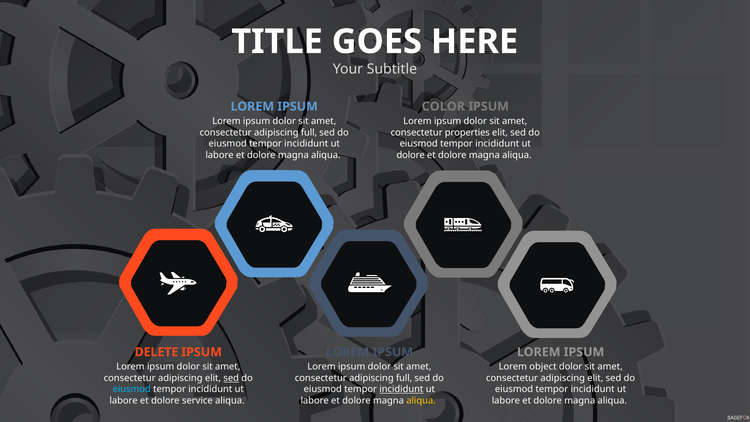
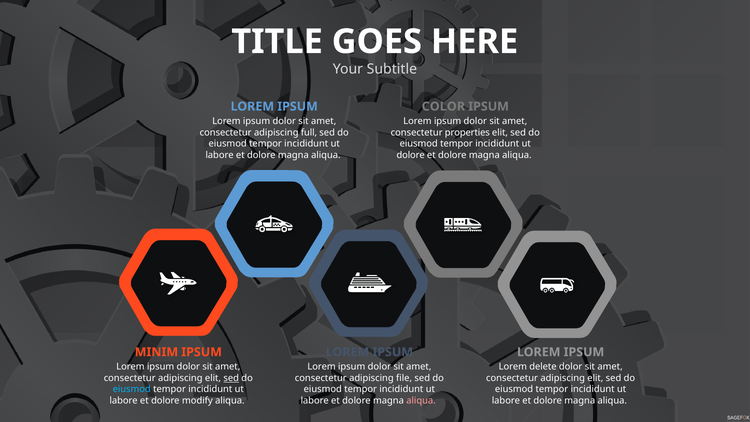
DELETE: DELETE -> MINIM
object: object -> delete
full at (404, 378): full -> file
incididunt at (401, 389) underline: present -> none
service: service -> modify
aliqua at (421, 401) colour: yellow -> pink
